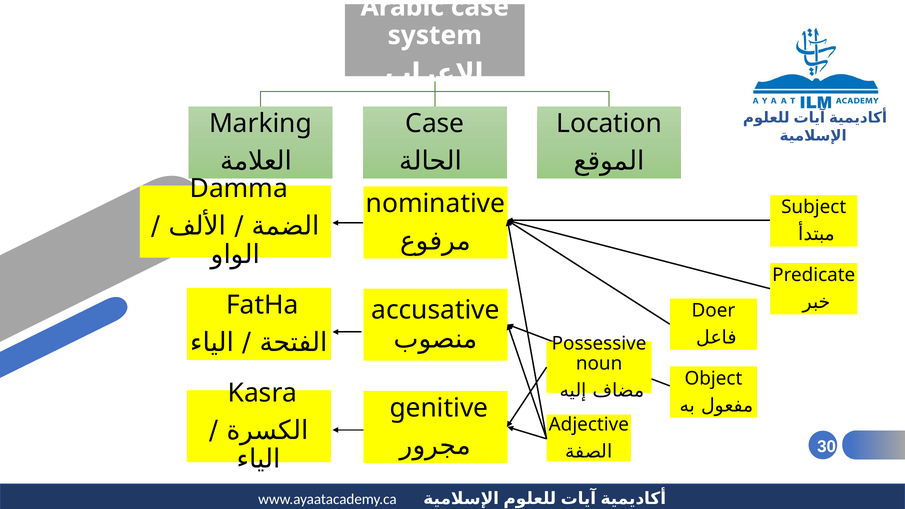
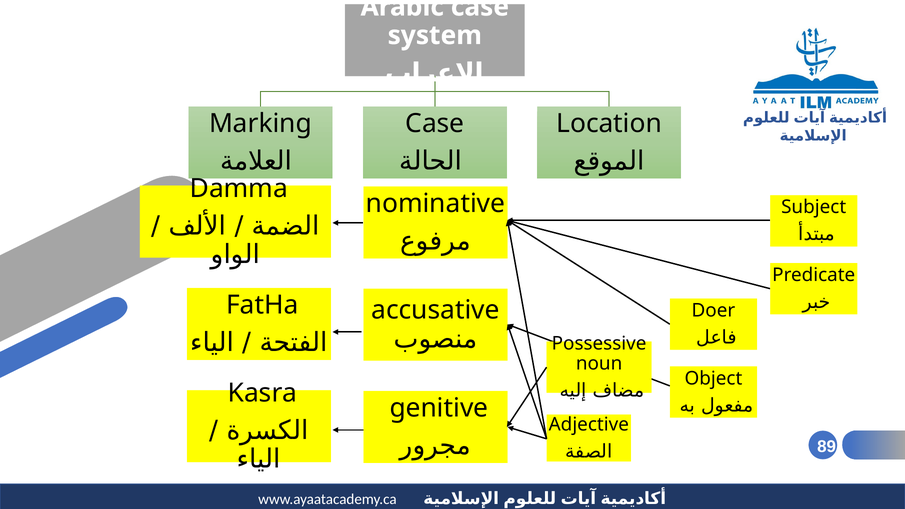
30: 30 -> 89
